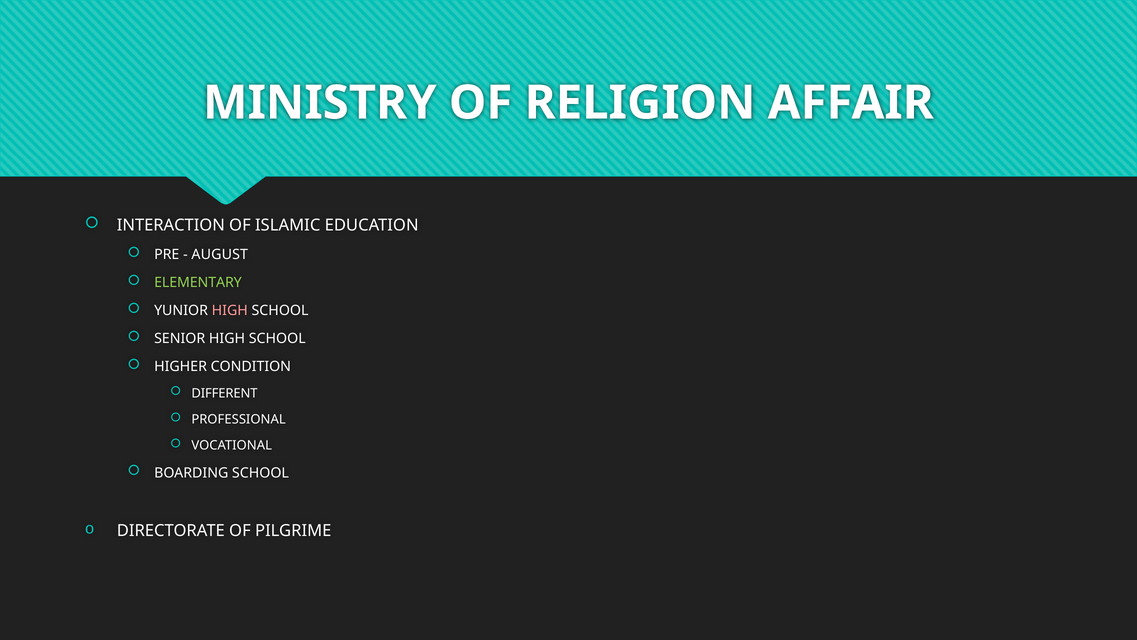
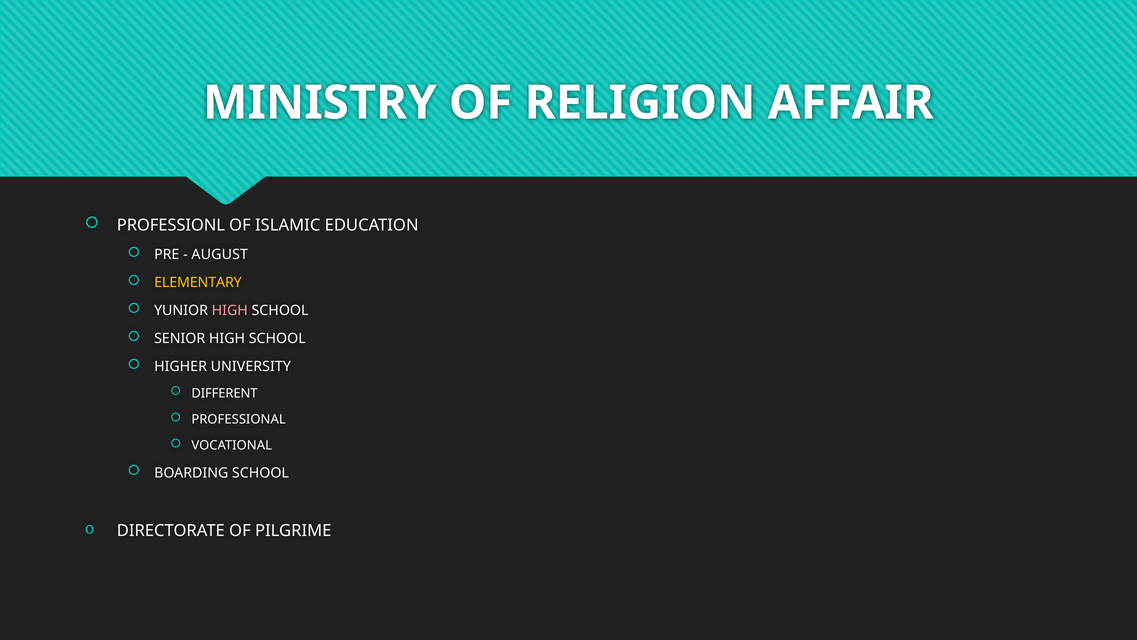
INTERACTION: INTERACTION -> PROFESSIONL
ELEMENTARY colour: light green -> yellow
CONDITION: CONDITION -> UNIVERSITY
